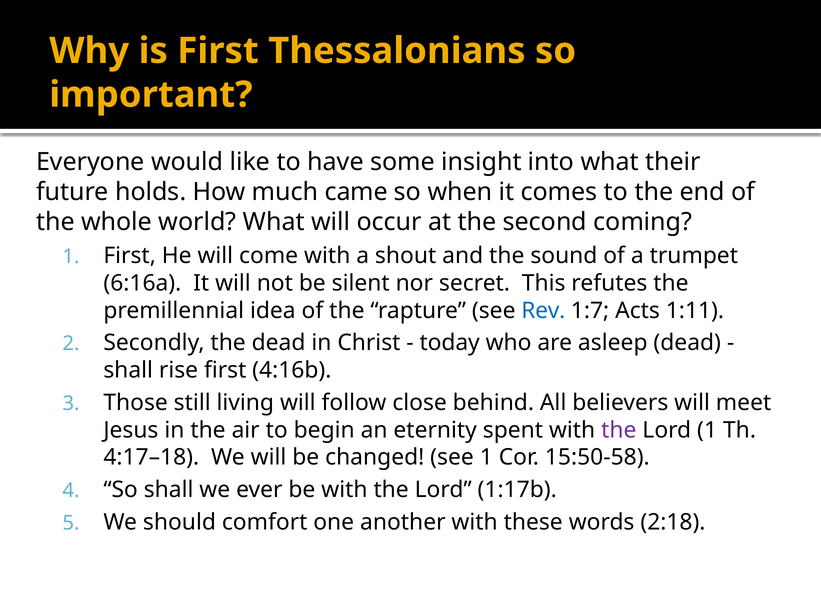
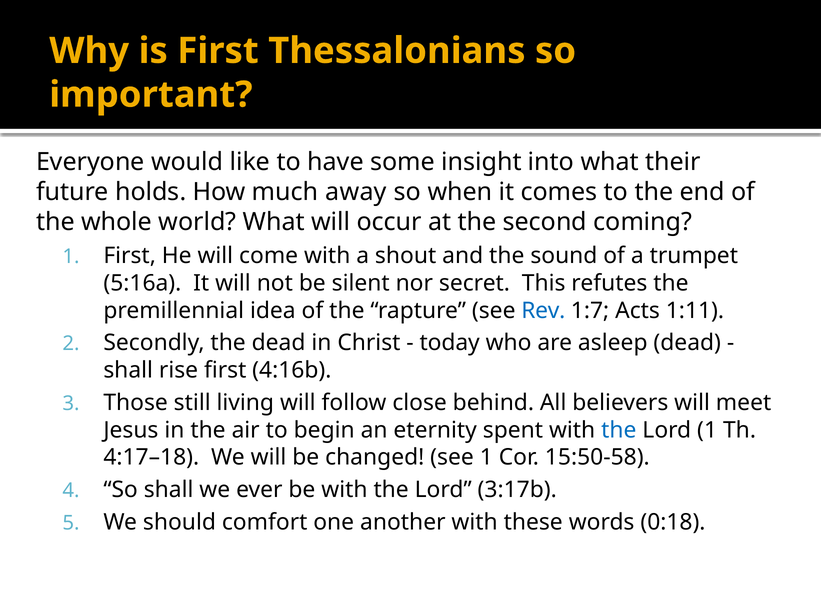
came: came -> away
6:16a: 6:16a -> 5:16a
the at (619, 430) colour: purple -> blue
1:17b: 1:17b -> 3:17b
2:18: 2:18 -> 0:18
